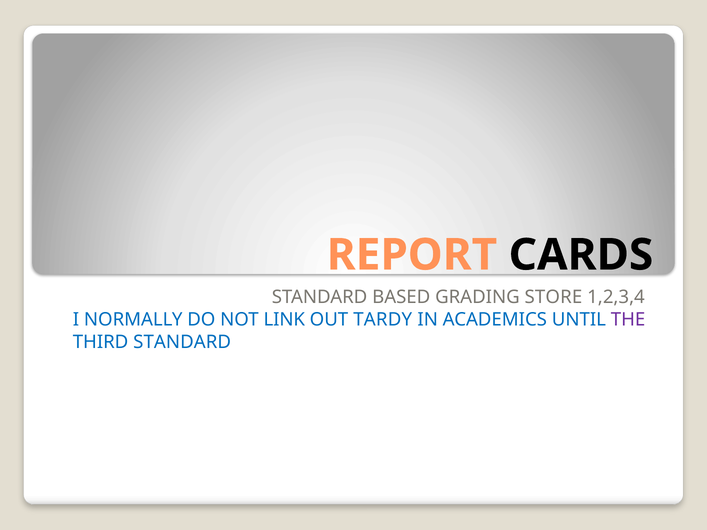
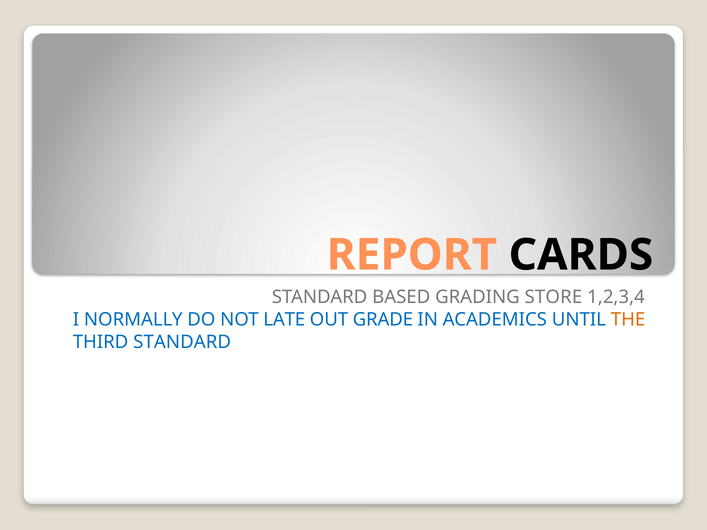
LINK: LINK -> LATE
TARDY: TARDY -> GRADE
THE colour: purple -> orange
